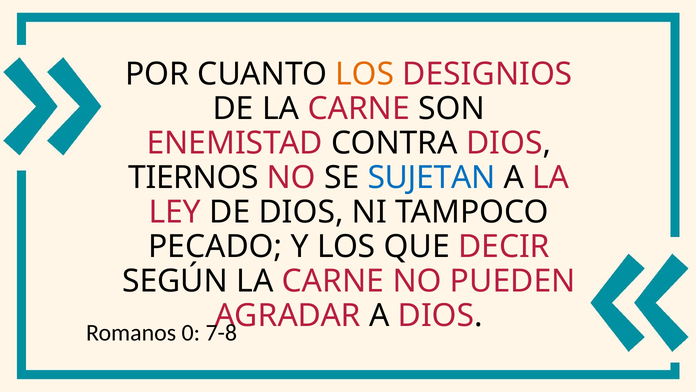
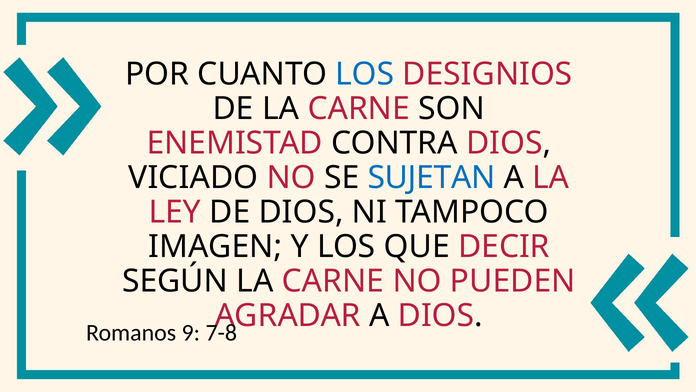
LOS at (365, 74) colour: orange -> blue
TIERNOS: TIERNOS -> VICIADO
PECADO: PECADO -> IMAGEN
0: 0 -> 9
